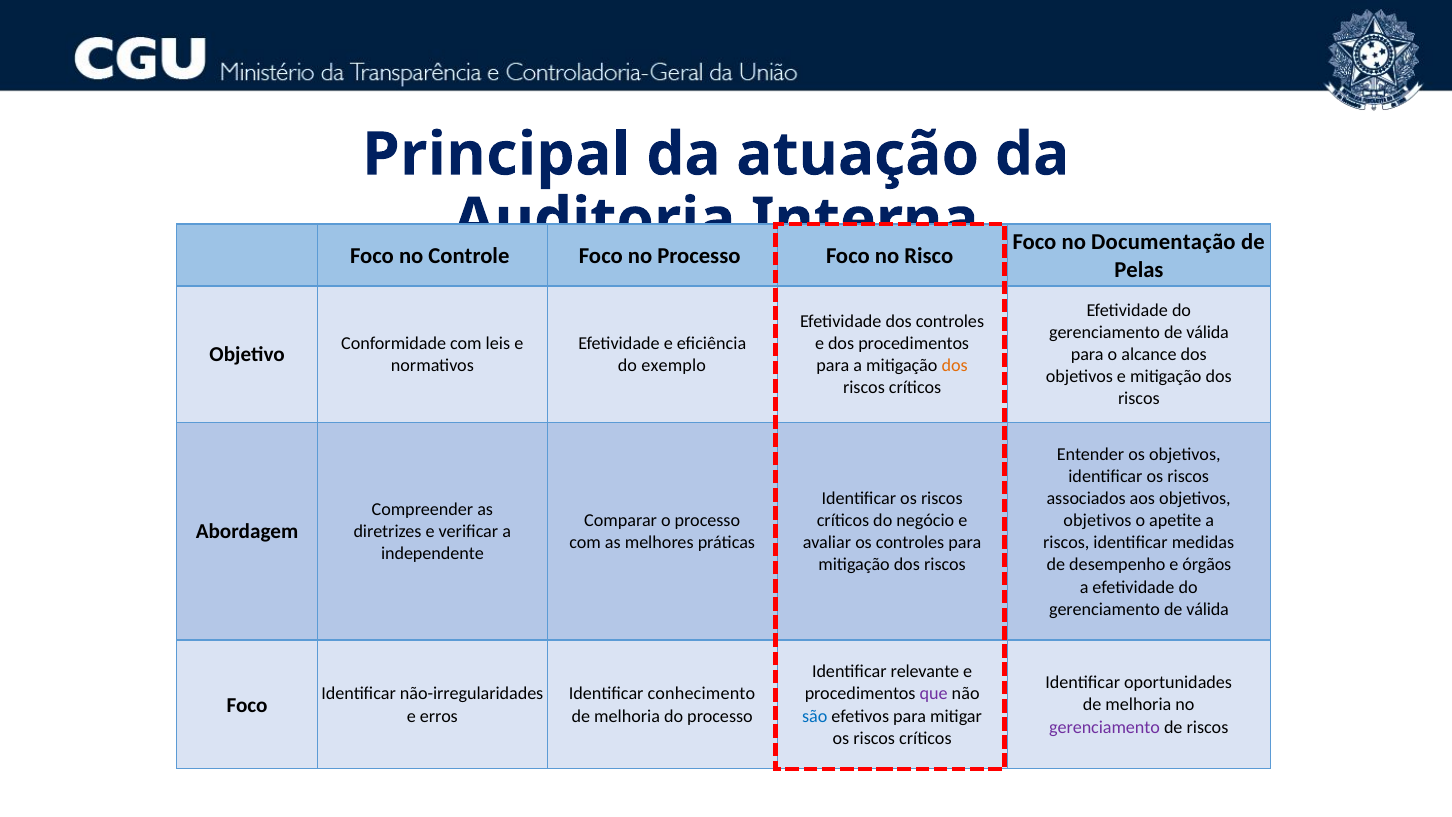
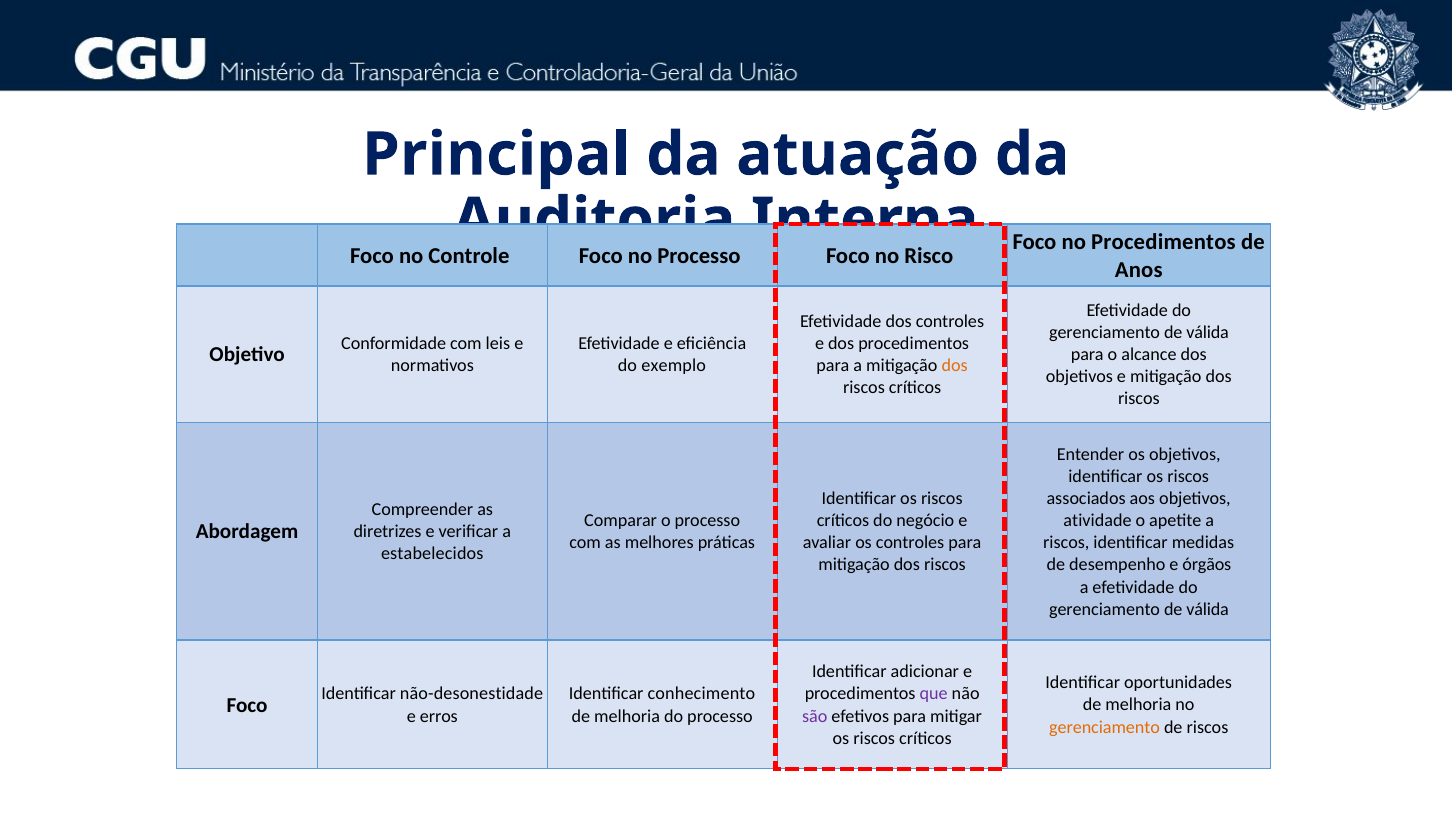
no Documentação: Documentação -> Procedimentos
Pelas: Pelas -> Anos
objetivos at (1097, 521): objetivos -> atividade
independente: independente -> estabelecidos
relevante: relevante -> adicionar
não-irregularidades: não-irregularidades -> não-desonestidade
são colour: blue -> purple
gerenciamento at (1105, 727) colour: purple -> orange
